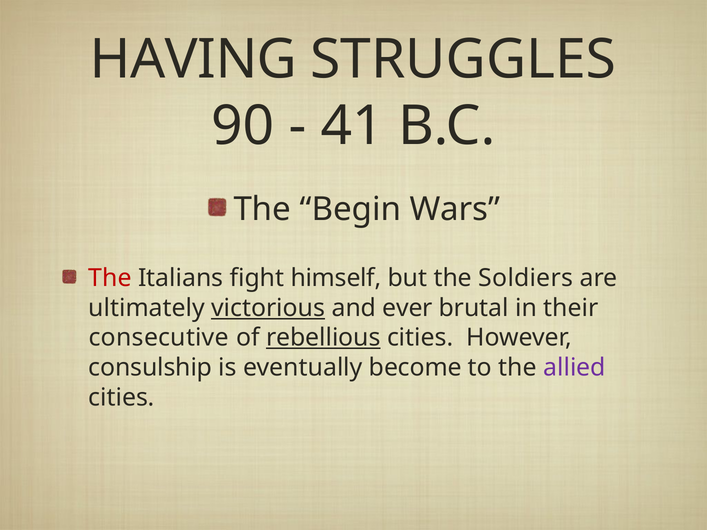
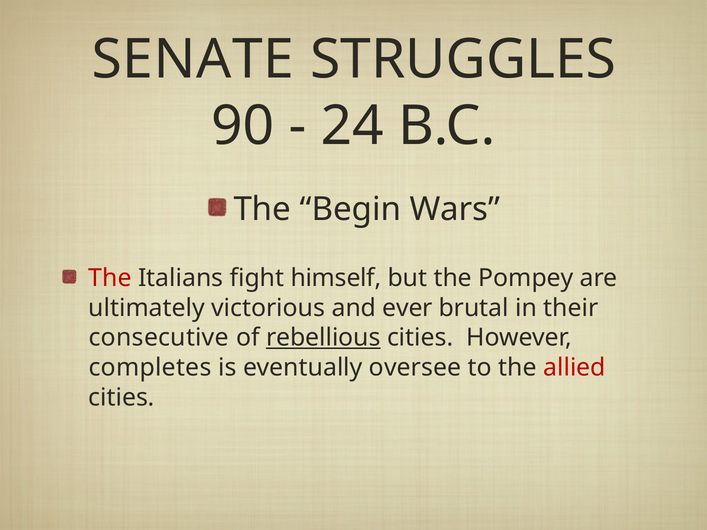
HAVING: HAVING -> SENATE
41: 41 -> 24
Soldiers: Soldiers -> Pompey
victorious underline: present -> none
consulship: consulship -> completes
become: become -> oversee
allied colour: purple -> red
